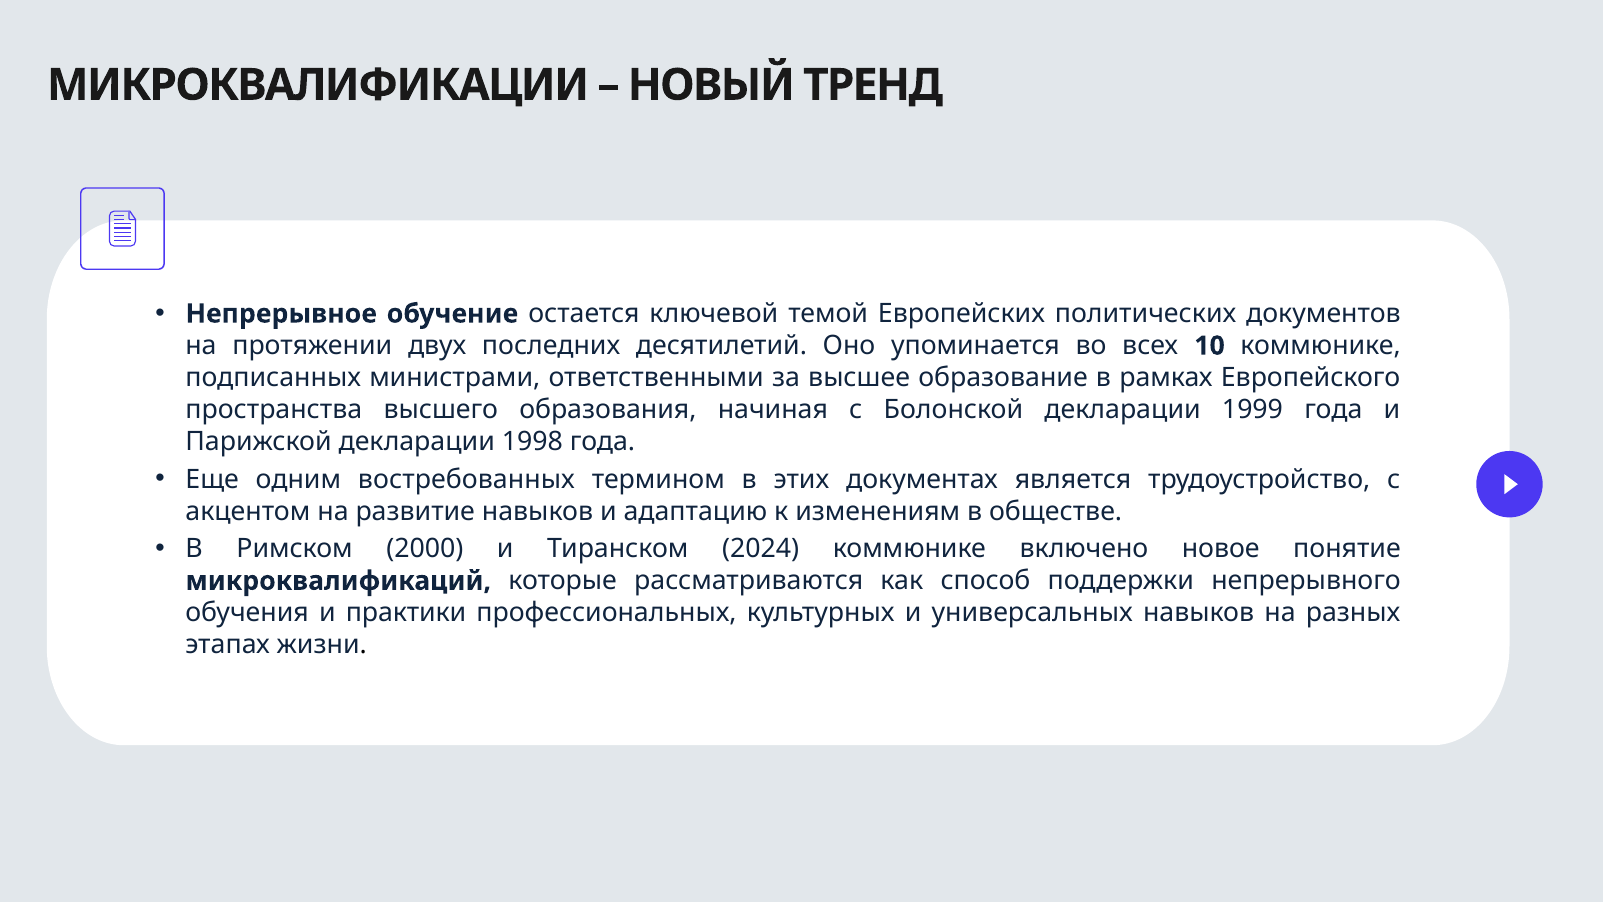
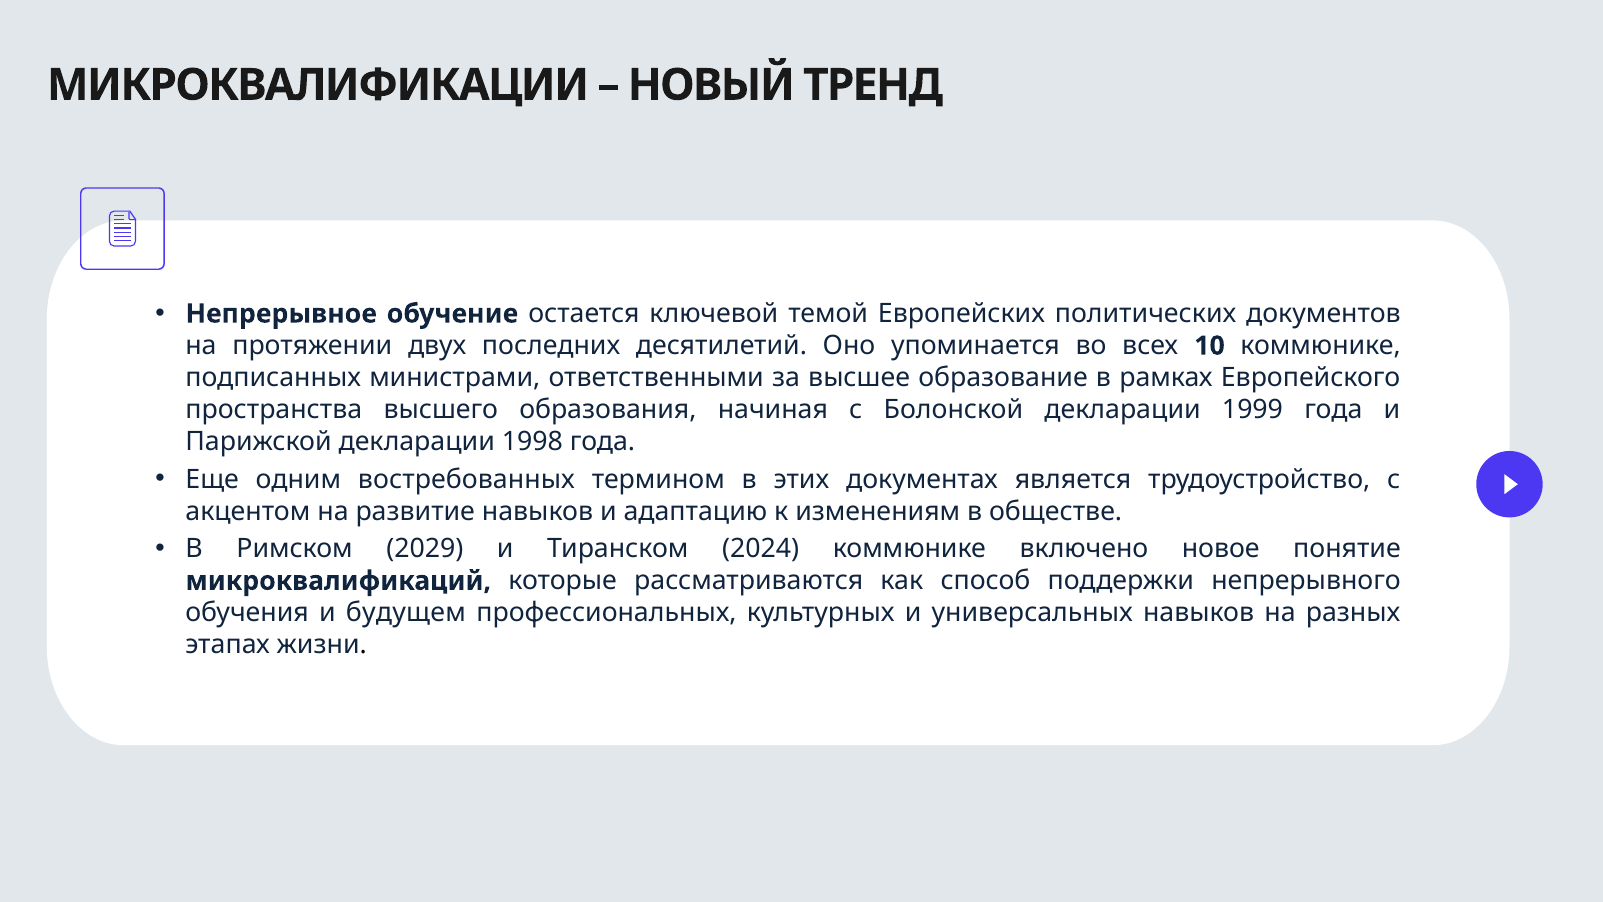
2000: 2000 -> 2029
практики: практики -> будущем
